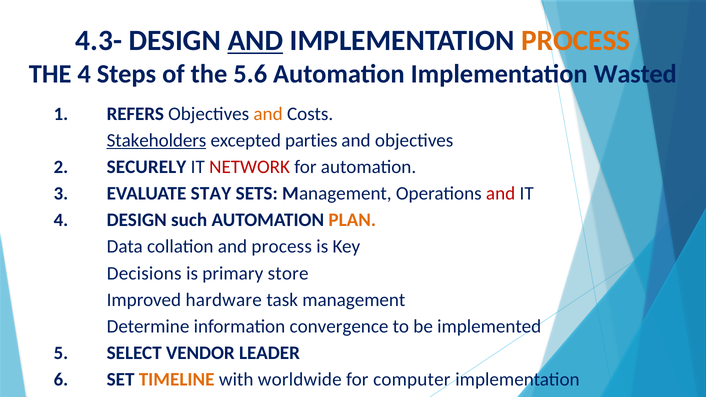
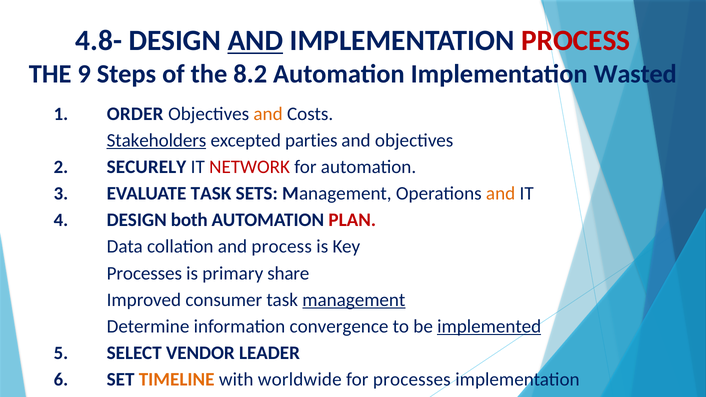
4.3-: 4.3- -> 4.8-
PROCESS at (576, 41) colour: orange -> red
THE 4: 4 -> 9
5.6: 5.6 -> 8.2
REFERS: REFERS -> ORDER
EVALUATE STAY: STAY -> TASK
and at (501, 194) colour: red -> orange
such: such -> both
PLAN colour: orange -> red
Decisions at (144, 273): Decisions -> Processes
store: store -> share
hardware: hardware -> consumer
management at (354, 300) underline: none -> present
implemented underline: none -> present
for computer: computer -> processes
